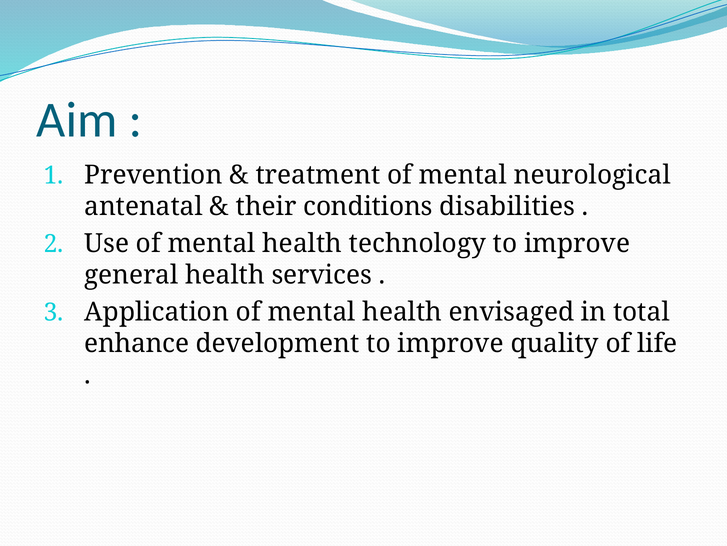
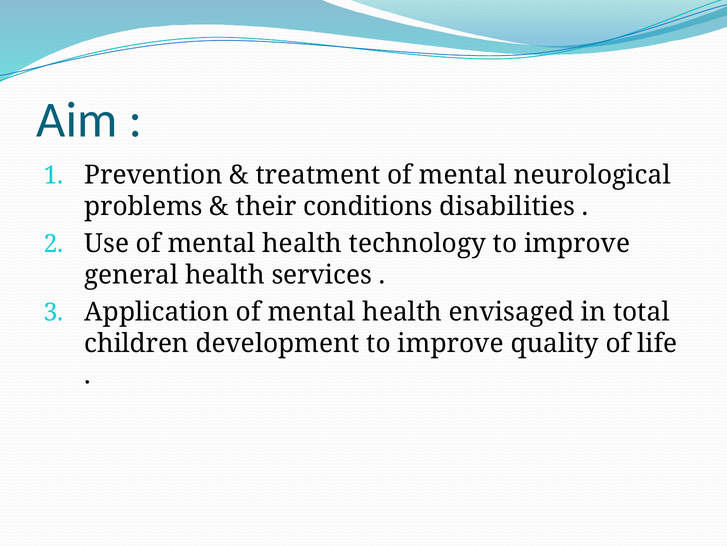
antenatal: antenatal -> problems
enhance: enhance -> children
